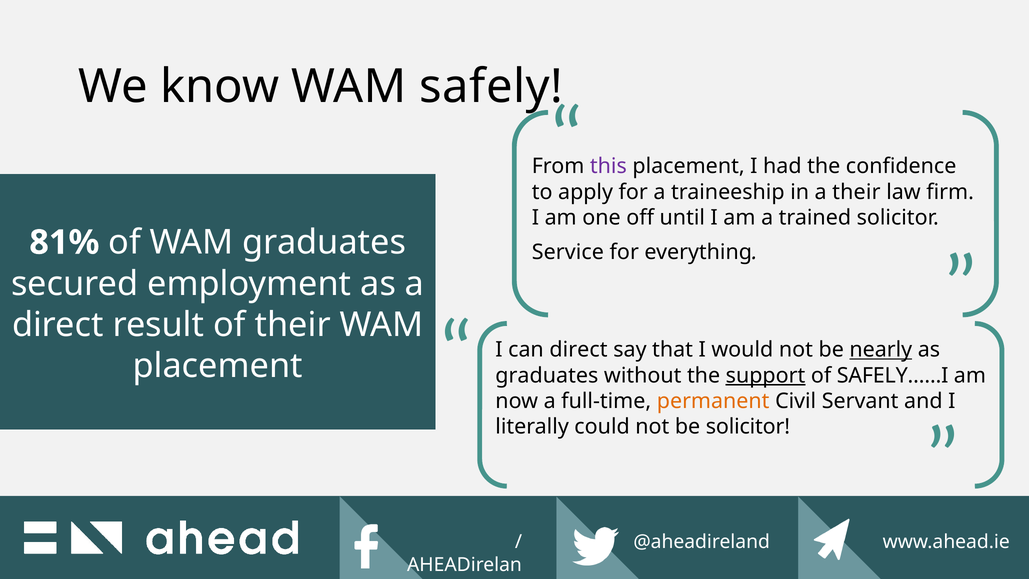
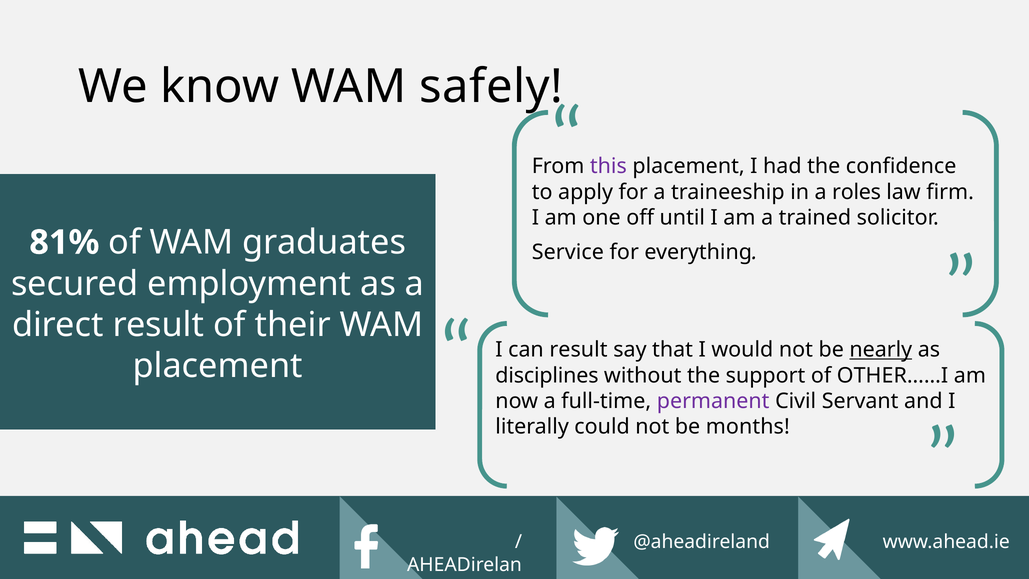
a their: their -> roles
can direct: direct -> result
graduates at (547, 375): graduates -> disciplines
support underline: present -> none
SAFELY……I: SAFELY……I -> OTHER……I
permanent colour: orange -> purple
be solicitor: solicitor -> months
